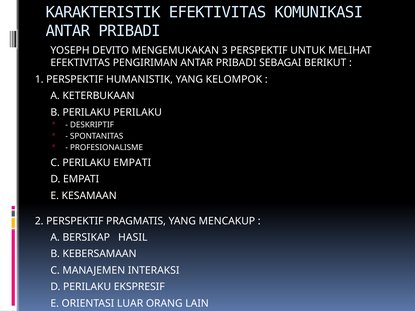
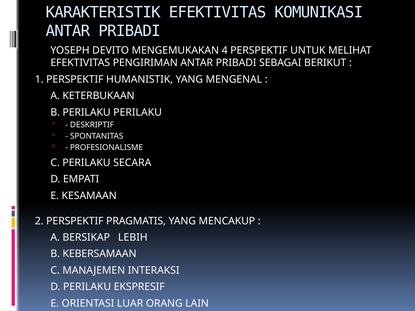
3: 3 -> 4
KELOMPOK: KELOMPOK -> MENGENAL
PERILAKU EMPATI: EMPATI -> SECARA
HASIL: HASIL -> LEBIH
